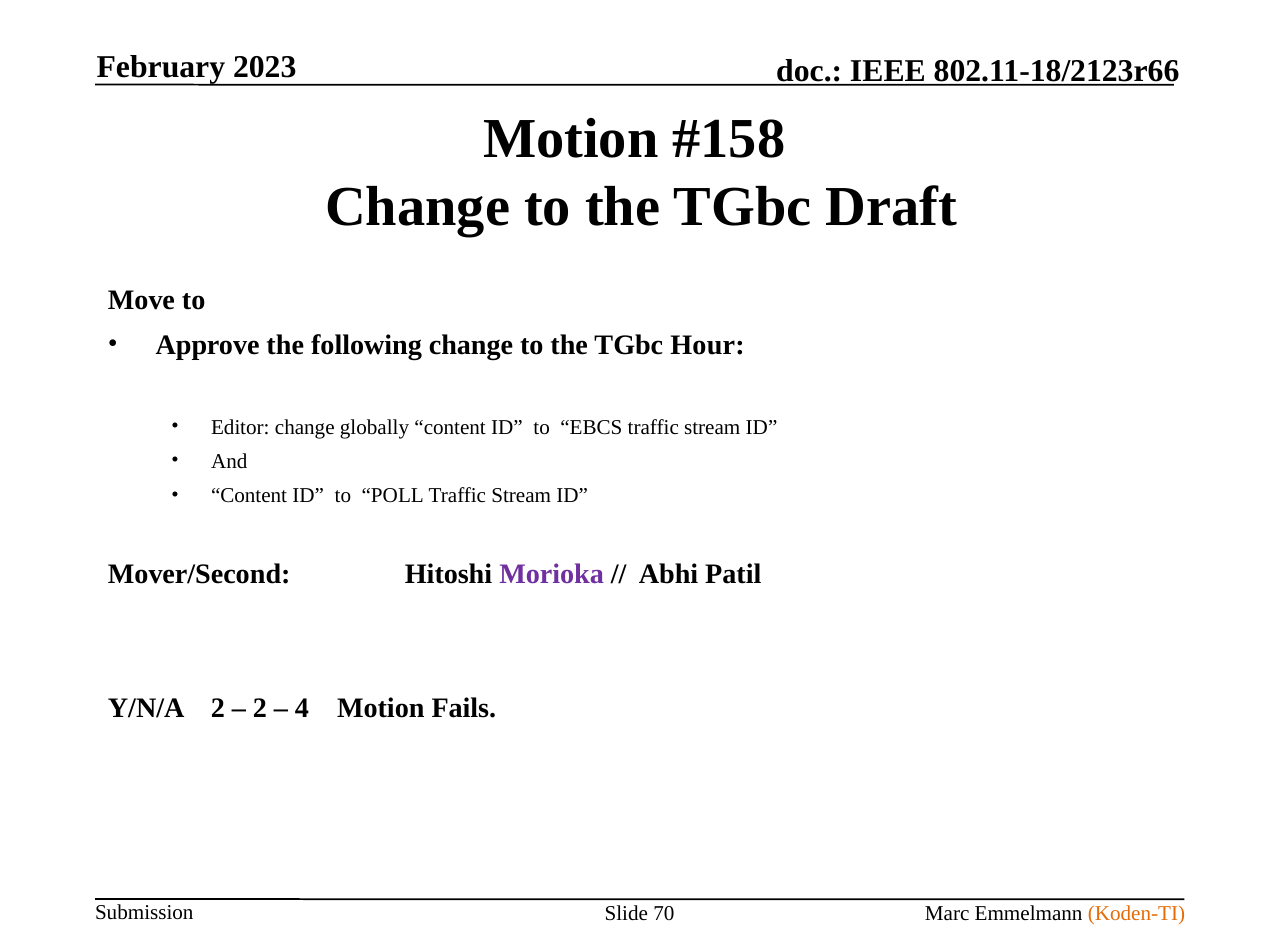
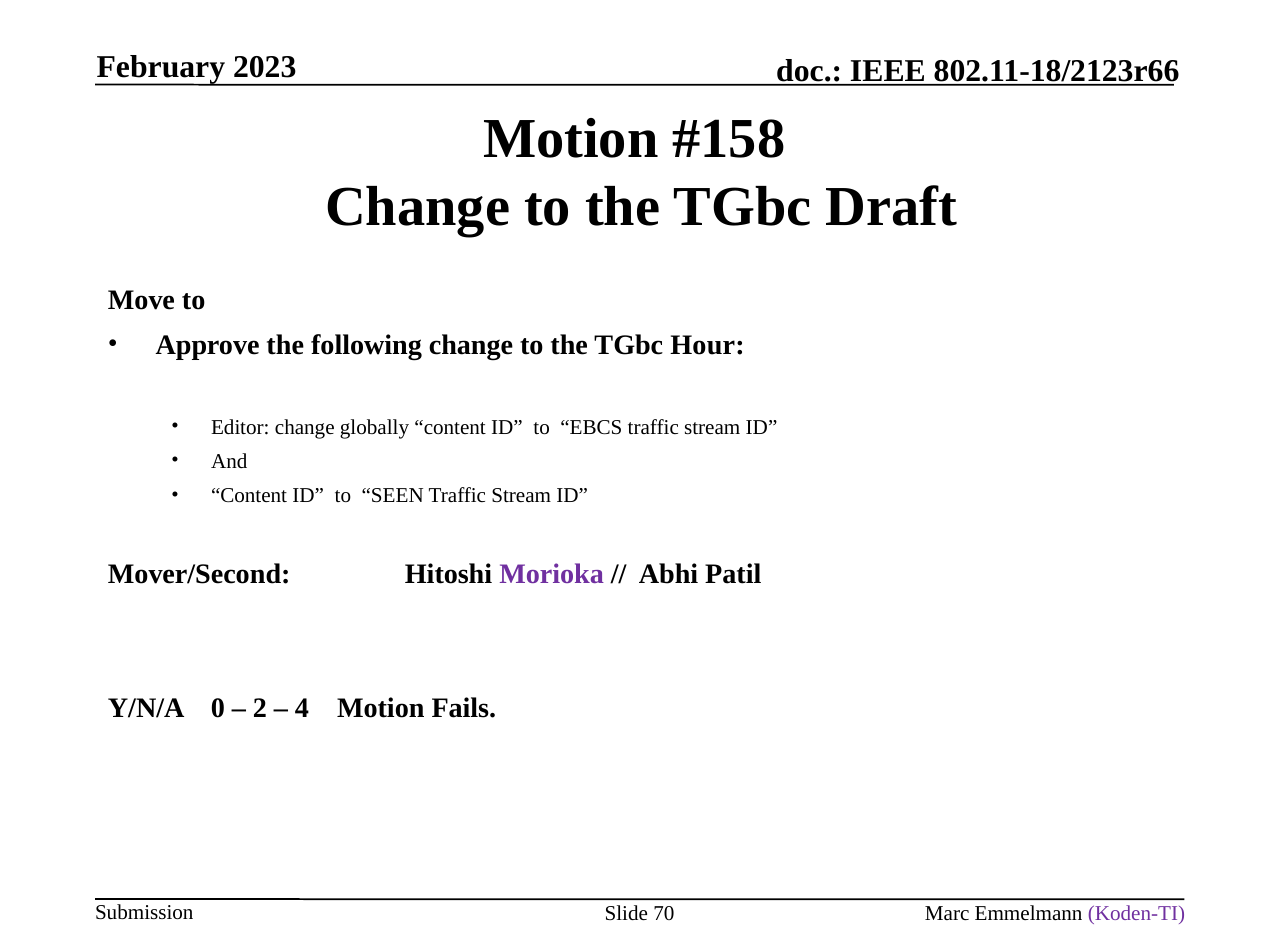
POLL: POLL -> SEEN
Y/N/A 2: 2 -> 0
Koden-TI colour: orange -> purple
